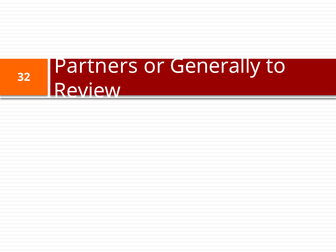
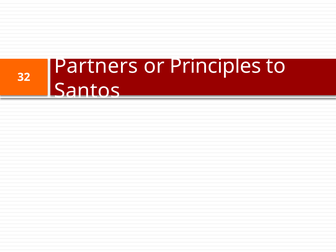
Generally: Generally -> Principles
Review: Review -> Santos
